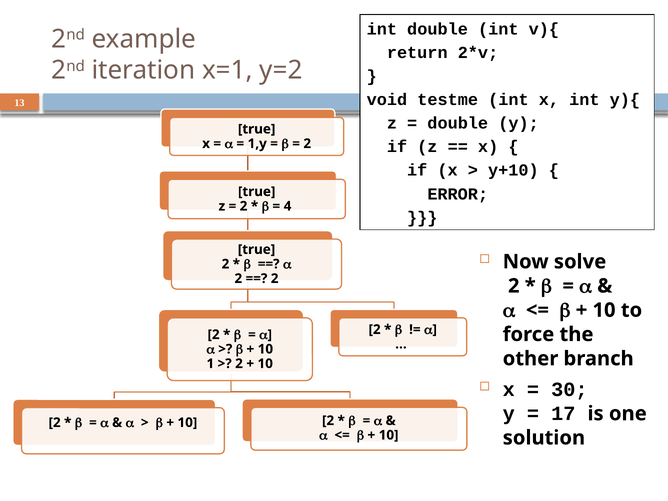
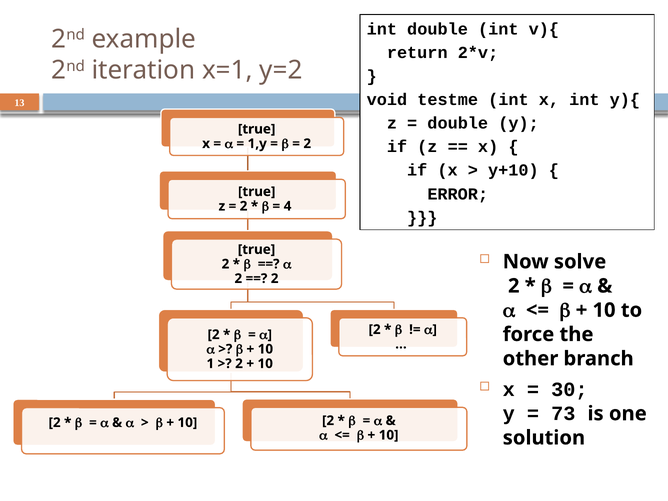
17: 17 -> 73
